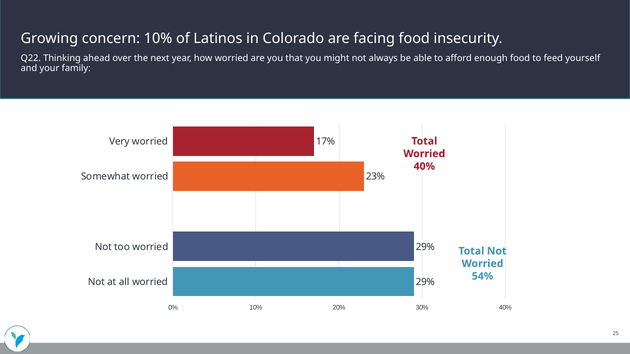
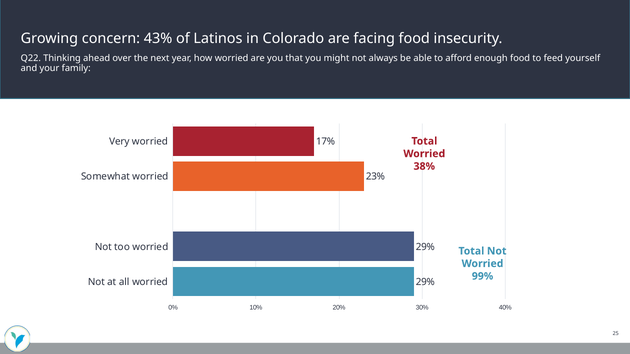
concern 10%: 10% -> 43%
40% at (424, 166): 40% -> 38%
54%: 54% -> 99%
